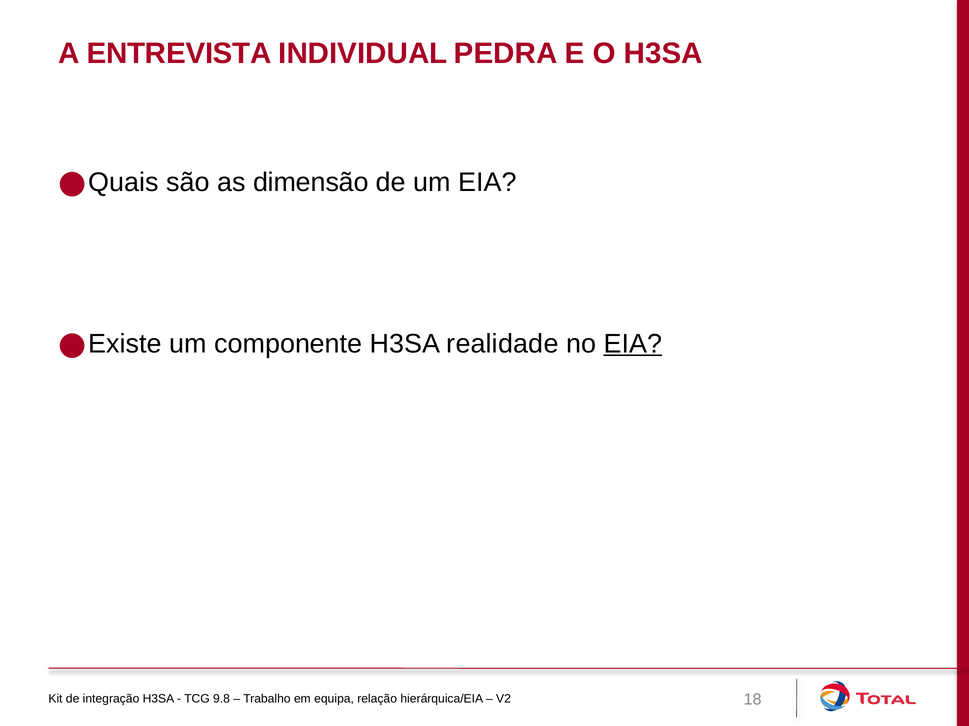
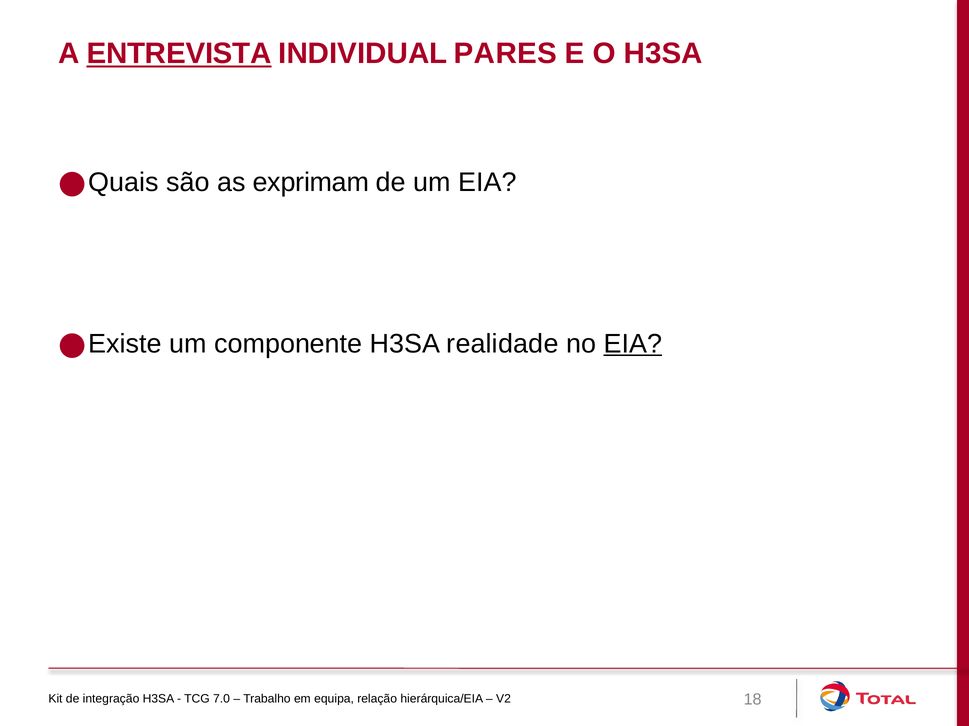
ENTREVISTA underline: none -> present
PEDRA: PEDRA -> PARES
dimensão: dimensão -> exprimam
9.8: 9.8 -> 7.0
